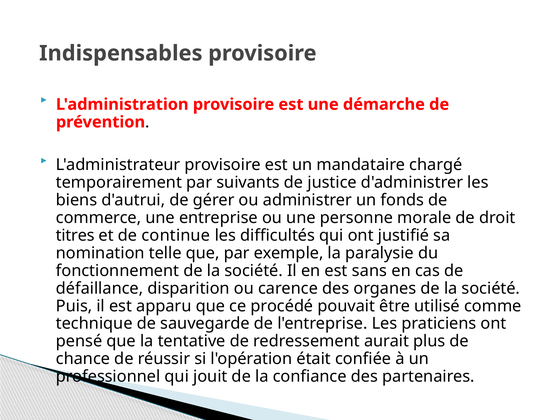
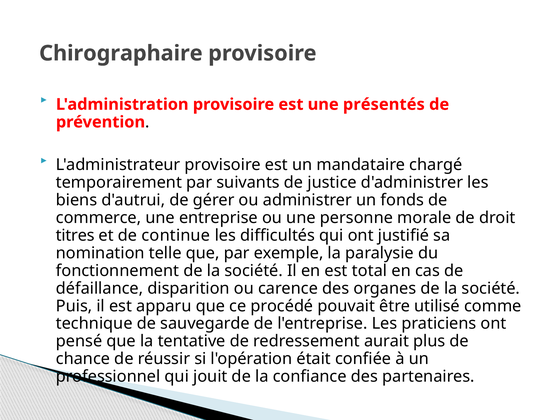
Indispensables: Indispensables -> Chirographaire
démarche: démarche -> présentés
sans: sans -> total
